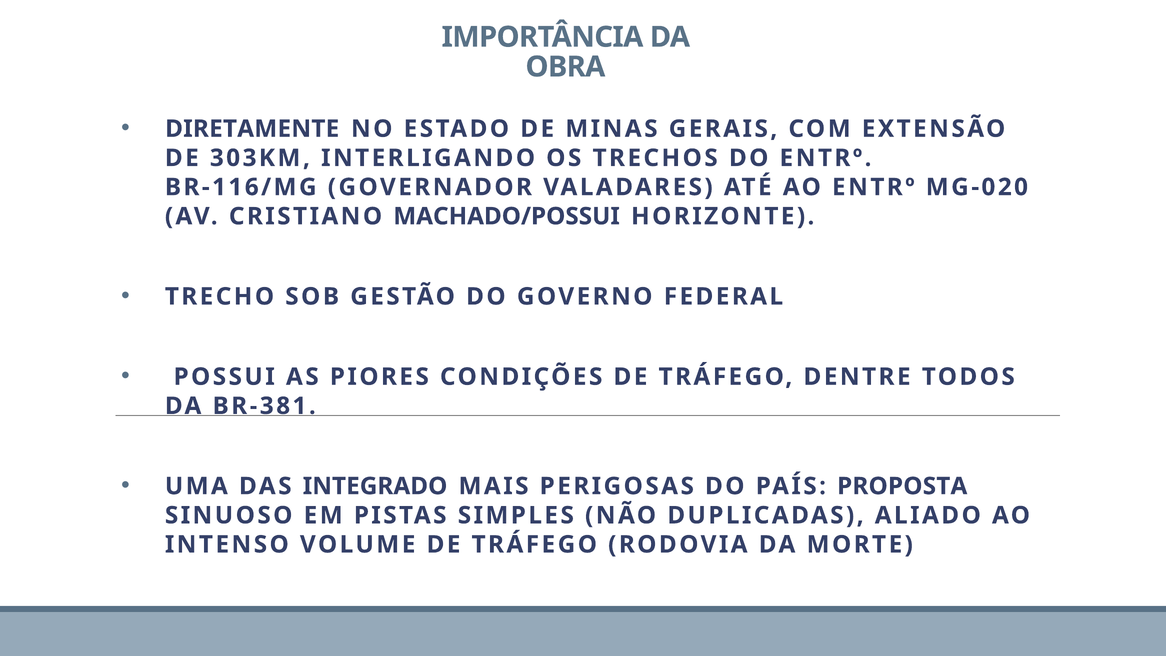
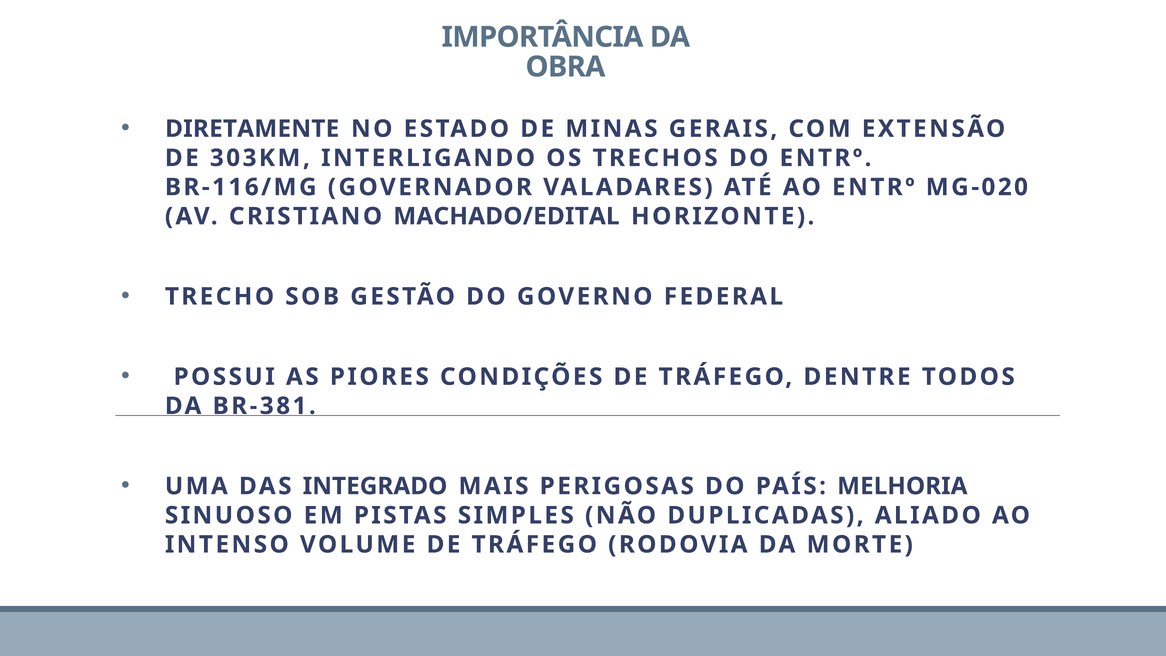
MACHADO/POSSUI: MACHADO/POSSUI -> MACHADO/EDITAL
PROPOSTA: PROPOSTA -> MELHORIA
